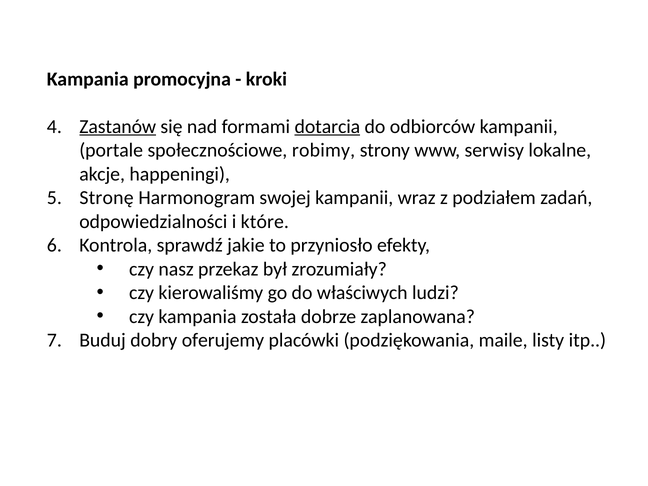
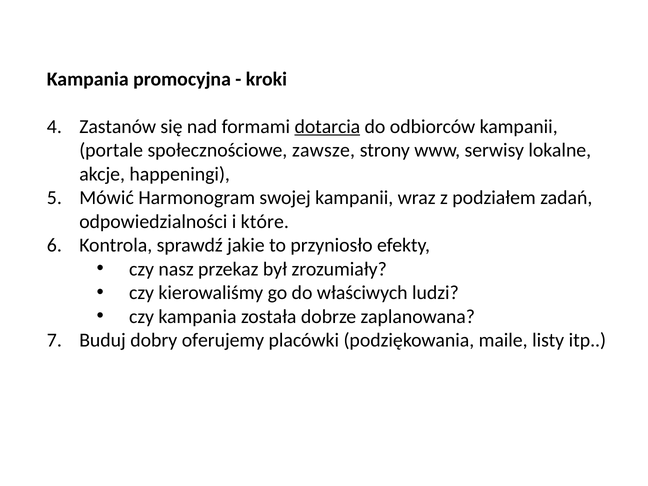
Zastanów underline: present -> none
robimy: robimy -> zawsze
Stronę: Stronę -> Mówić
